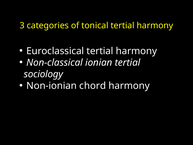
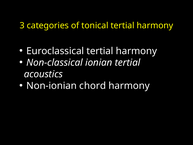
sociology: sociology -> acoustics
